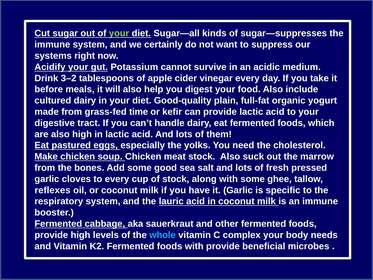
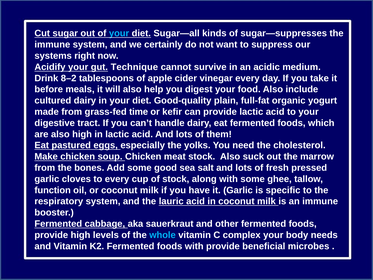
your at (119, 33) colour: light green -> light blue
Potassium: Potassium -> Technique
3–2: 3–2 -> 8–2
reflexes: reflexes -> function
